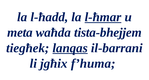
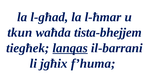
l-ħadd: l-ħadd -> l-għad
l-ħmar underline: present -> none
meta: meta -> tkun
